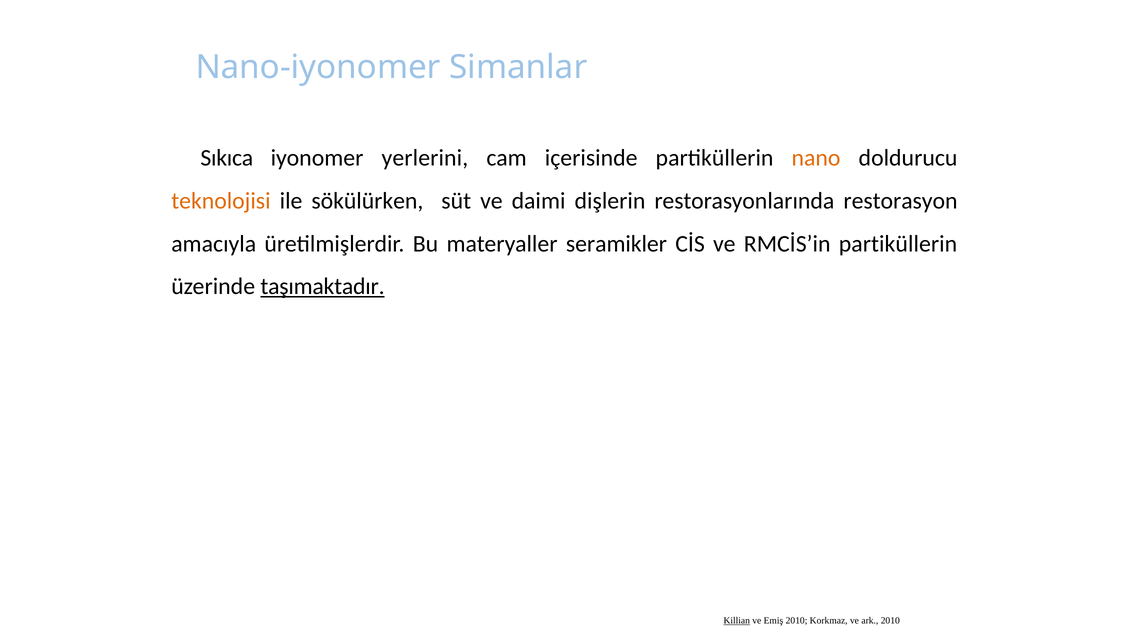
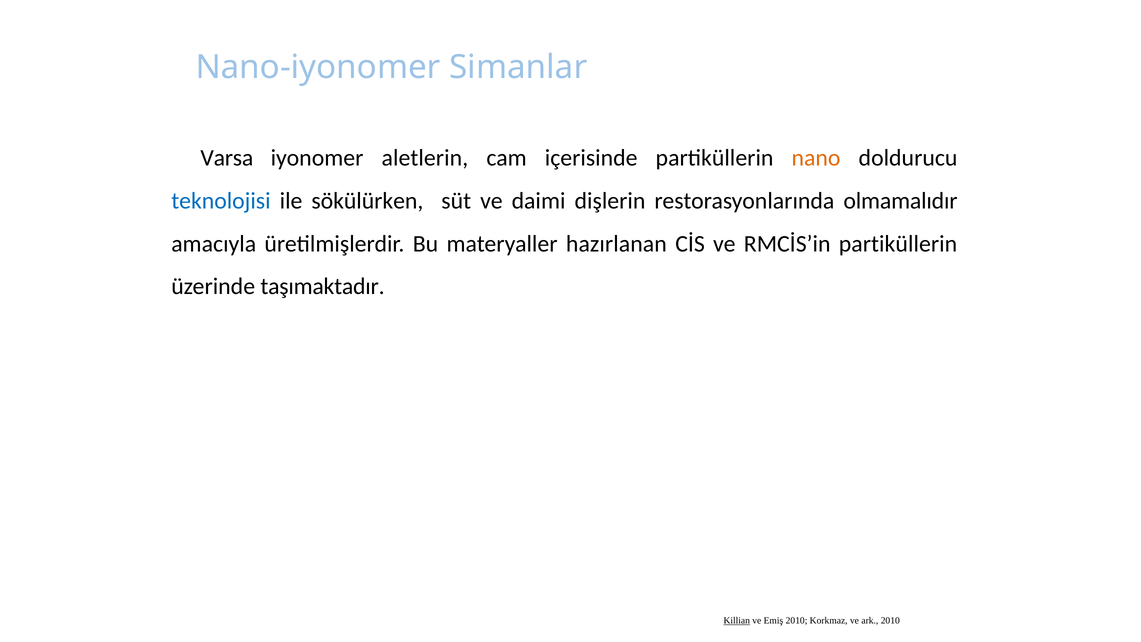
Sıkıca: Sıkıca -> Varsa
yerlerini: yerlerini -> aletlerin
teknolojisi colour: orange -> blue
restorasyon: restorasyon -> olmamalıdır
seramikler: seramikler -> hazırlanan
taşımaktadır underline: present -> none
